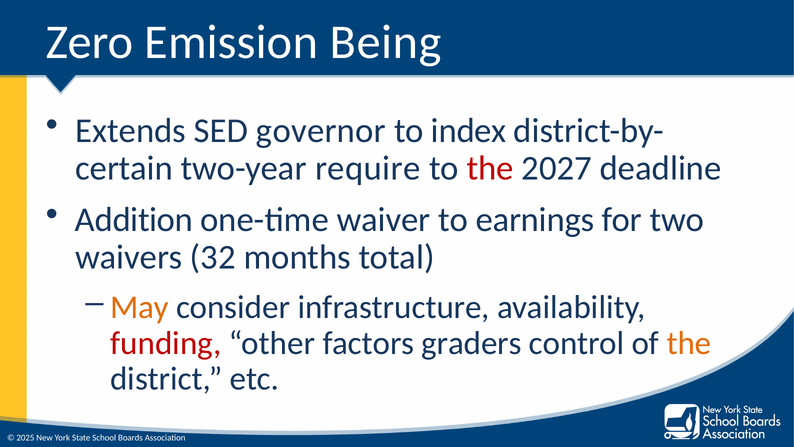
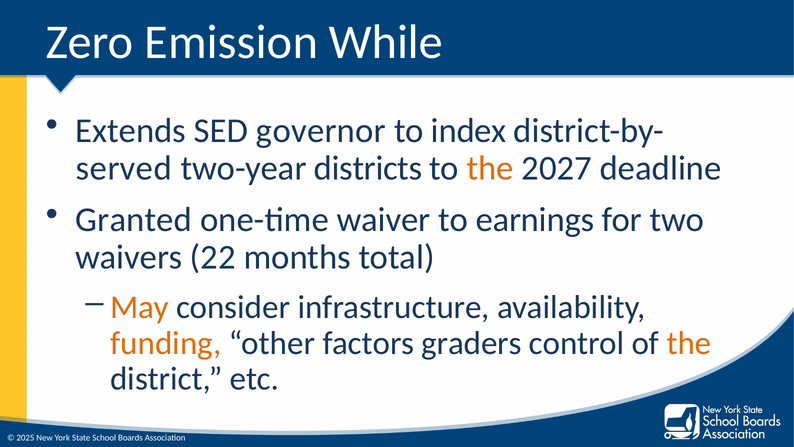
Being: Being -> While
certain: certain -> served
require: require -> districts
the at (490, 168) colour: red -> orange
Addition: Addition -> Granted
32: 32 -> 22
funding colour: red -> orange
